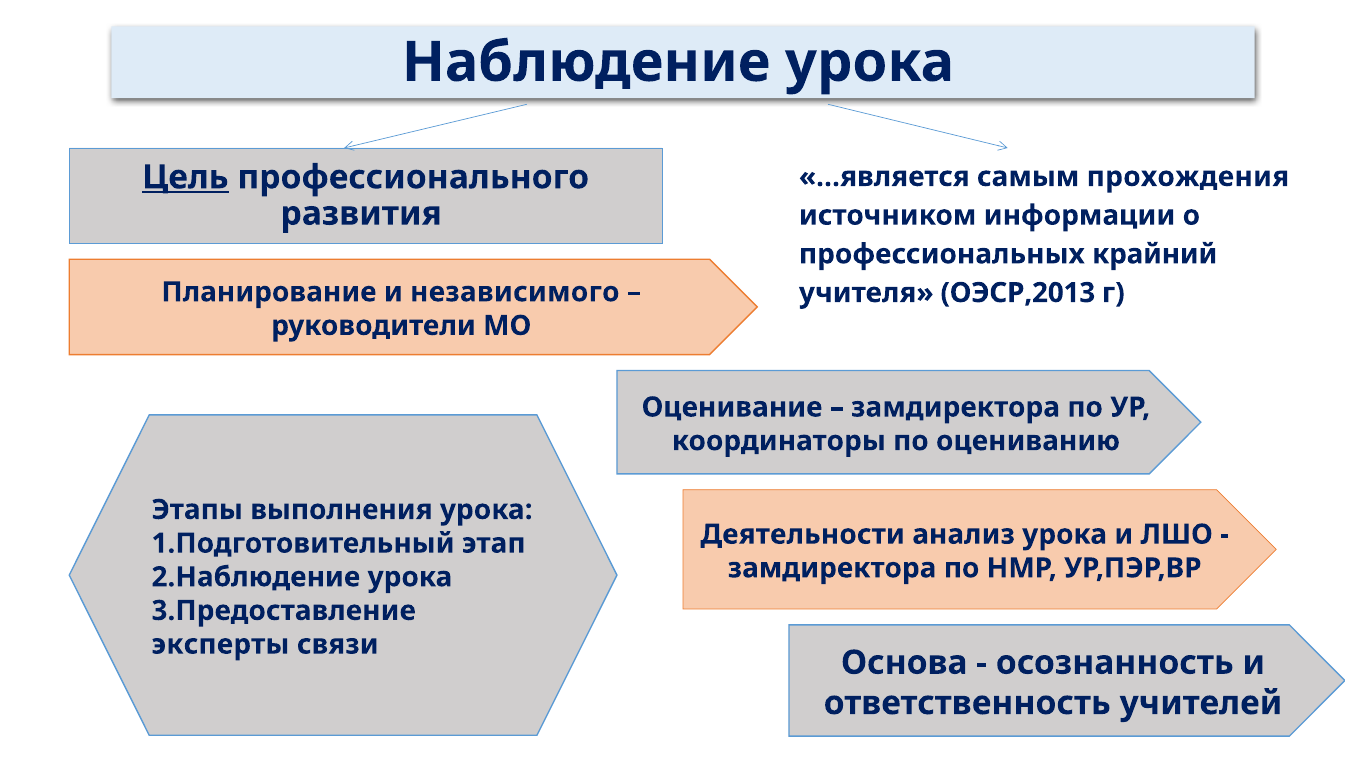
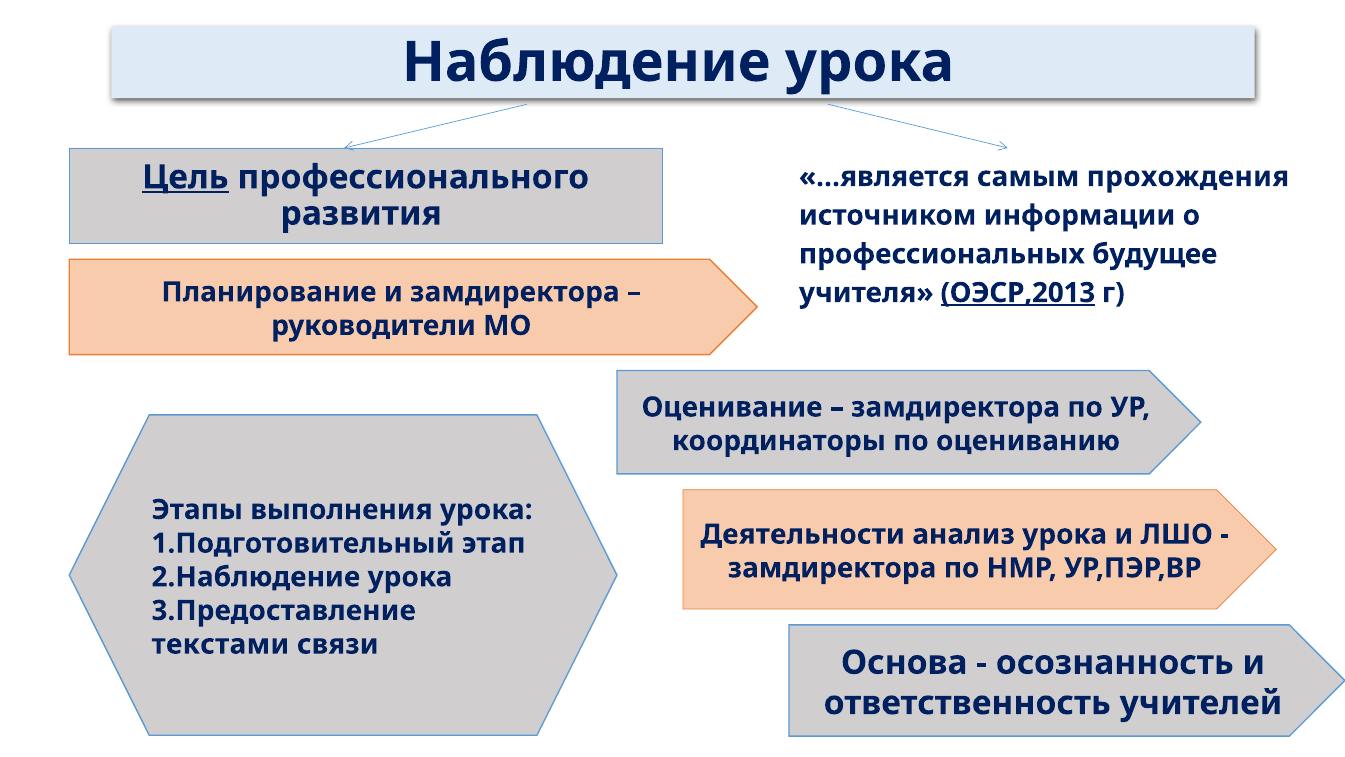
крайний: крайний -> будущее
и независимого: независимого -> замдиректора
ОЭСР,2013 underline: none -> present
эксперты: эксперты -> текстами
